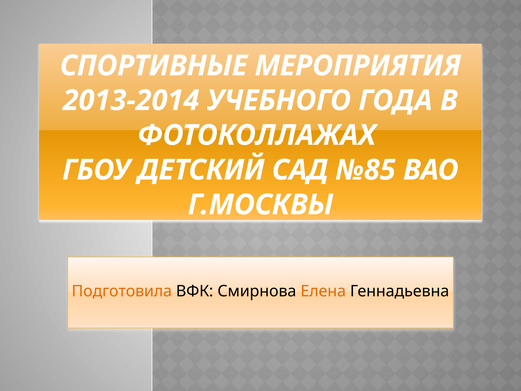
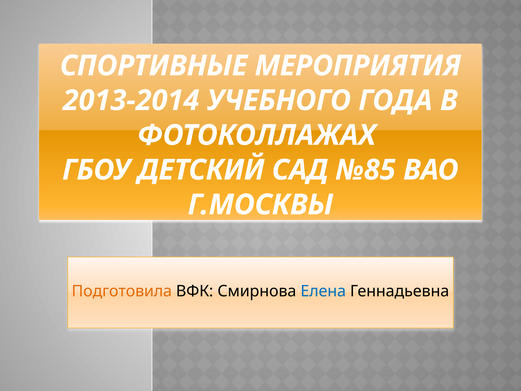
Елена colour: orange -> blue
